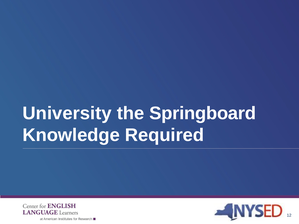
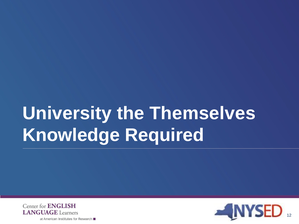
Springboard: Springboard -> Themselves
